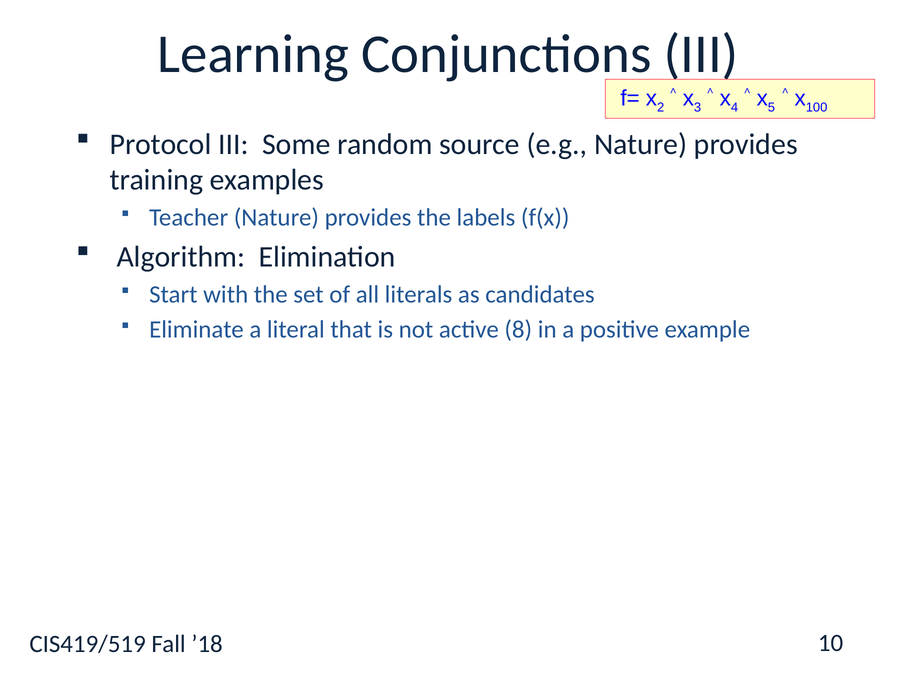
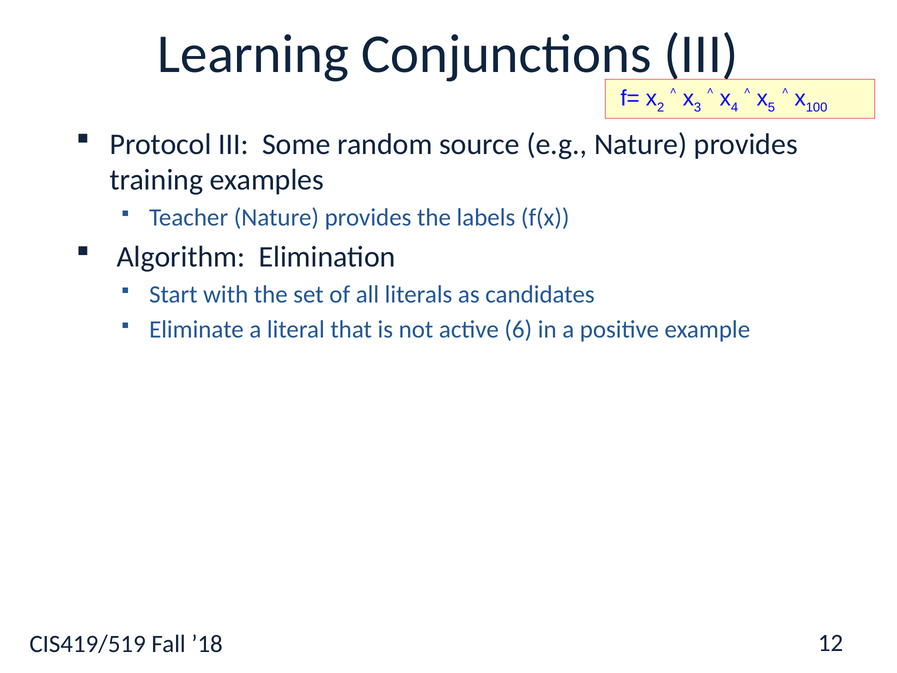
8: 8 -> 6
10: 10 -> 12
